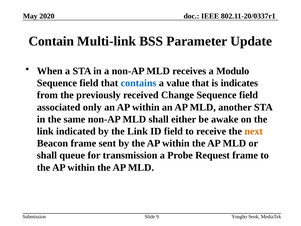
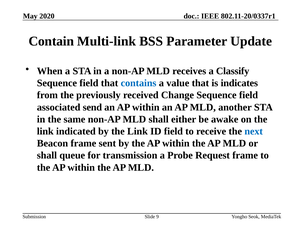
Modulo: Modulo -> Classify
only: only -> send
next colour: orange -> blue
